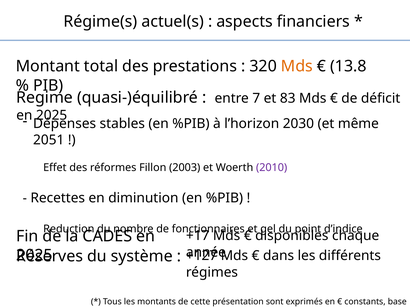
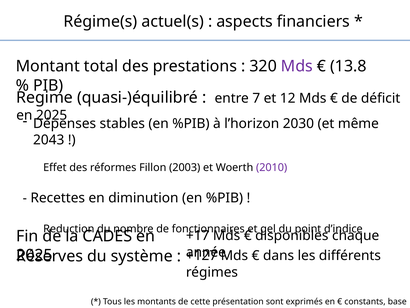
Mds at (297, 66) colour: orange -> purple
83: 83 -> 12
2051: 2051 -> 2043
